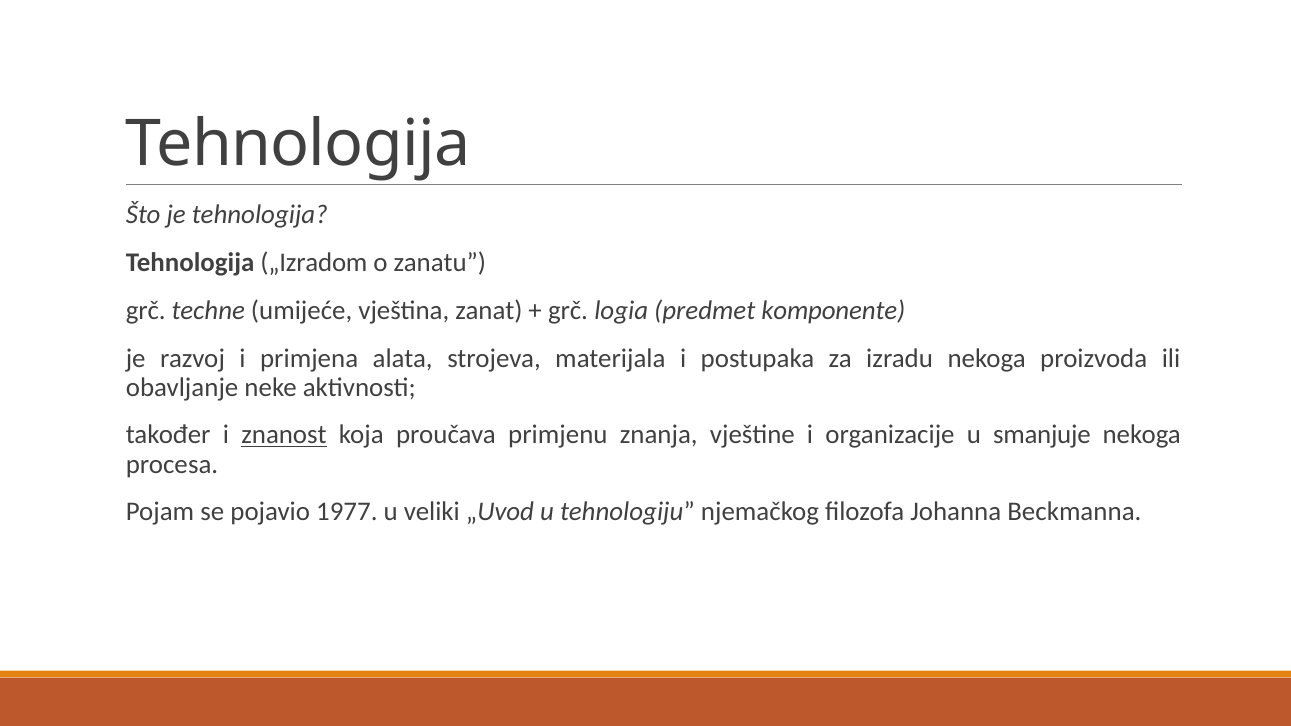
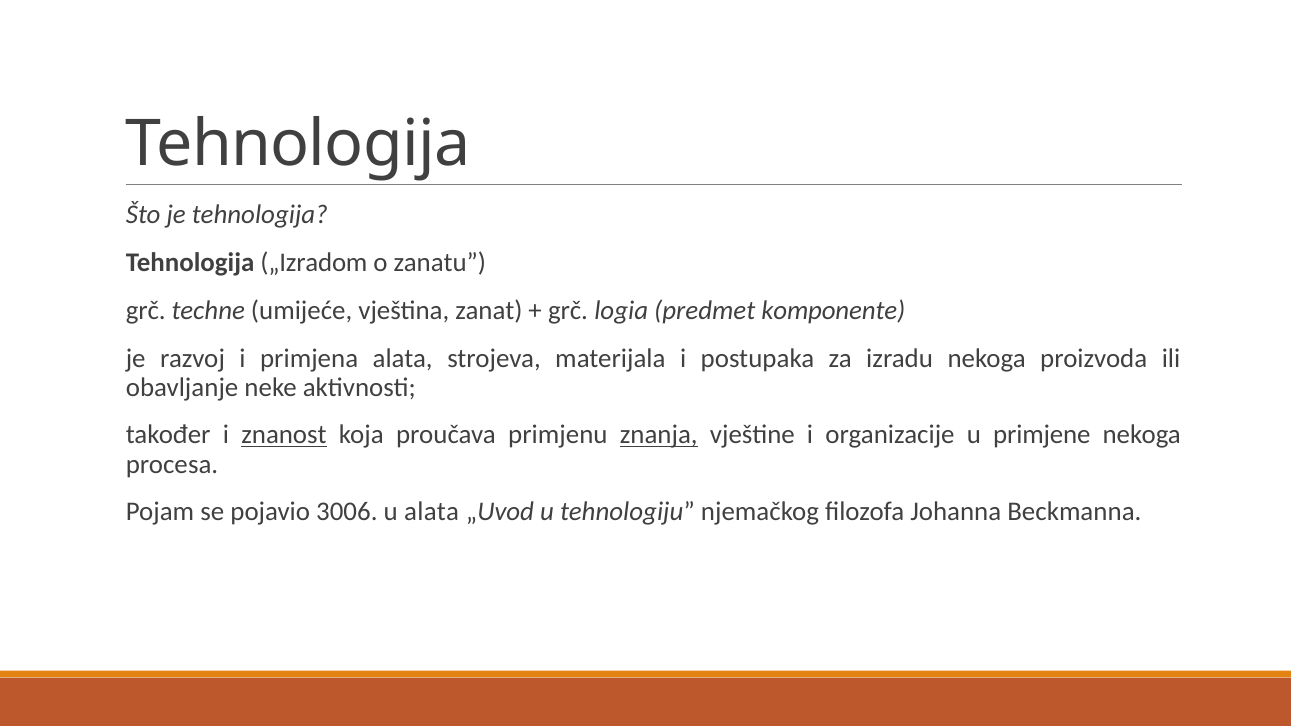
znanja underline: none -> present
smanjuje: smanjuje -> primjene
1977: 1977 -> 3006
u veliki: veliki -> alata
